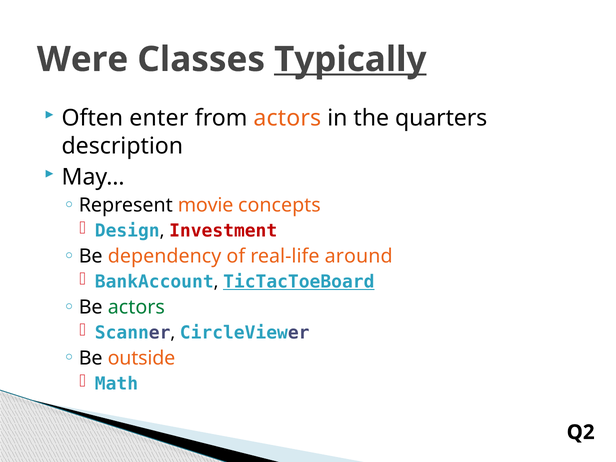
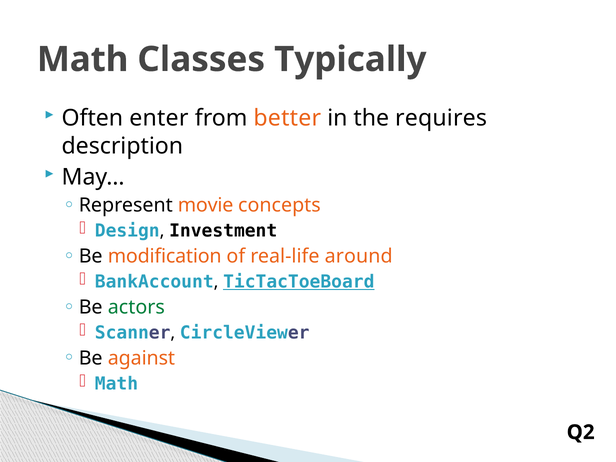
Were at (83, 59): Were -> Math
Typically underline: present -> none
from actors: actors -> better
quarters: quarters -> requires
Investment colour: red -> black
dependency: dependency -> modification
outside: outside -> against
